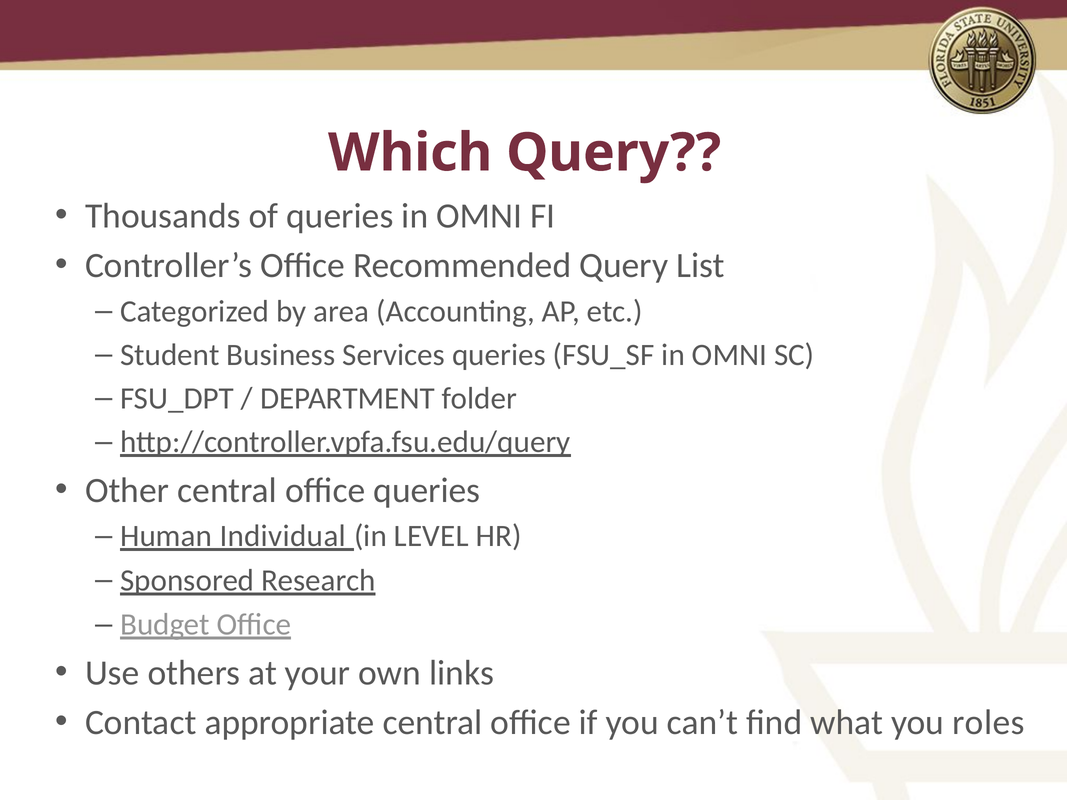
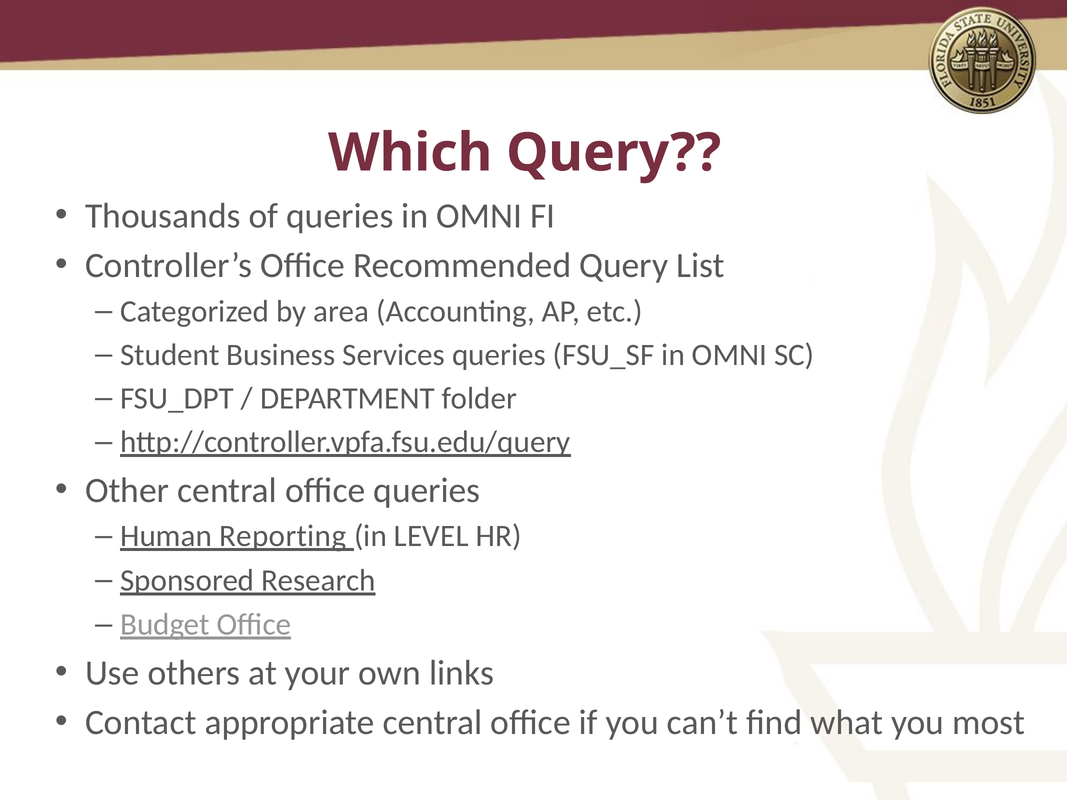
Individual: Individual -> Reporting
roles: roles -> most
